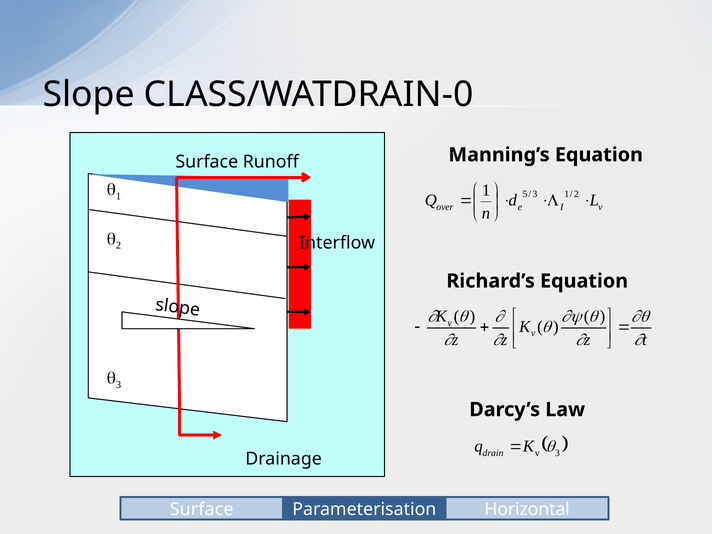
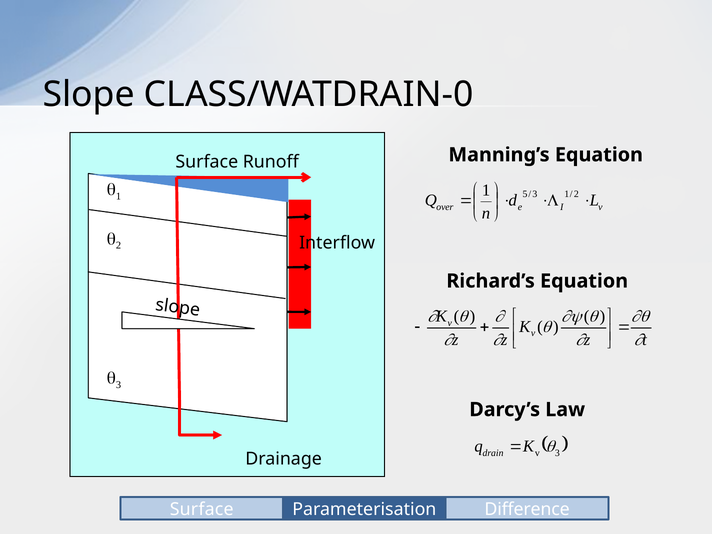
Horizontal: Horizontal -> Difference
